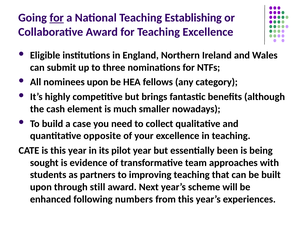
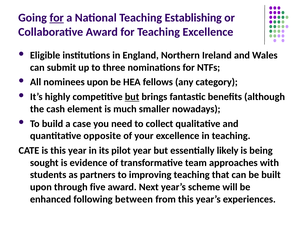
but at (132, 97) underline: none -> present
been: been -> likely
still: still -> five
numbers: numbers -> between
